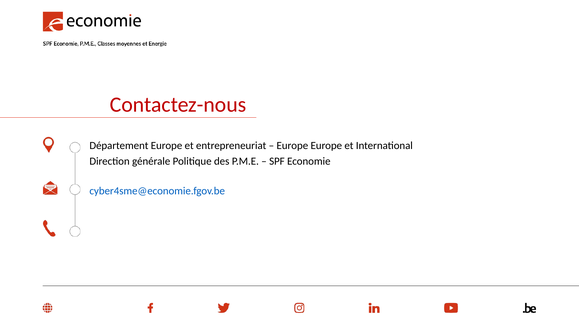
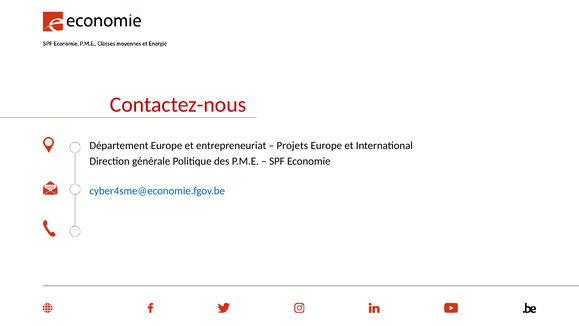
Europe at (292, 146): Europe -> Projets
